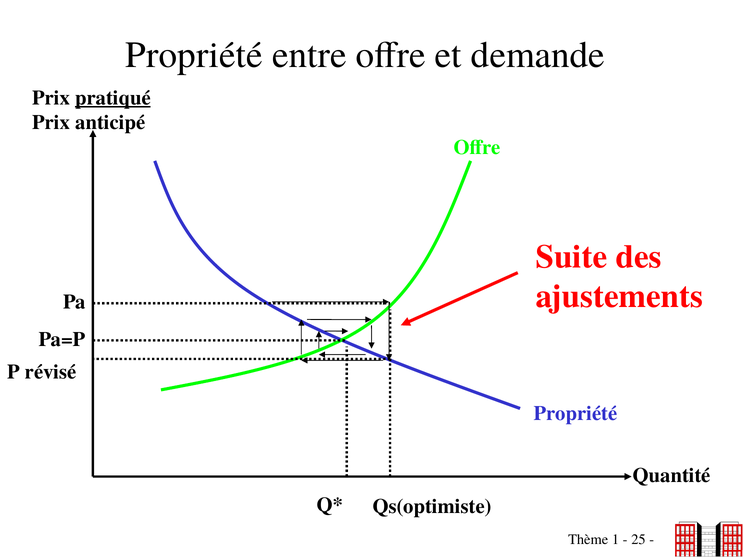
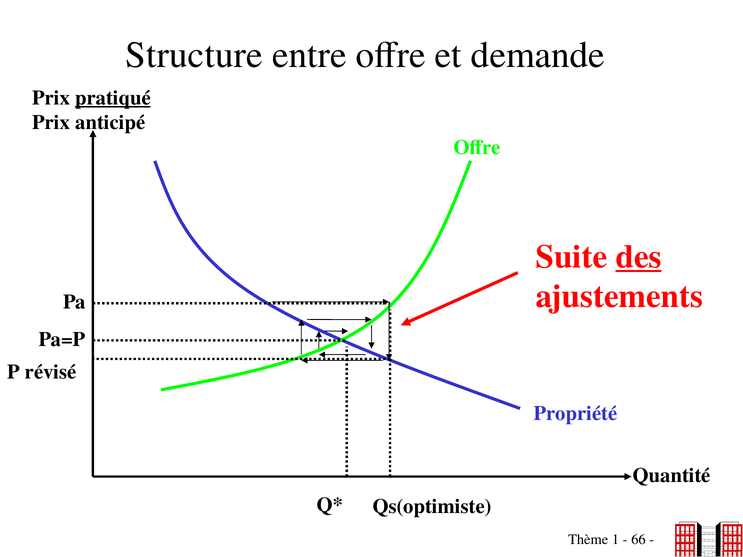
Propriété at (194, 55): Propriété -> Structure
des underline: none -> present
25: 25 -> 66
